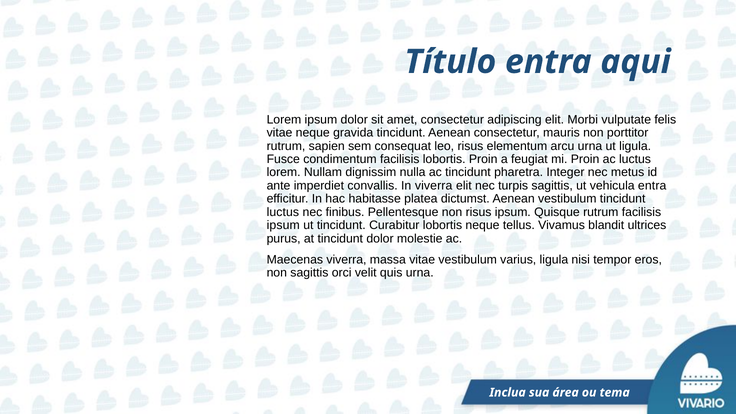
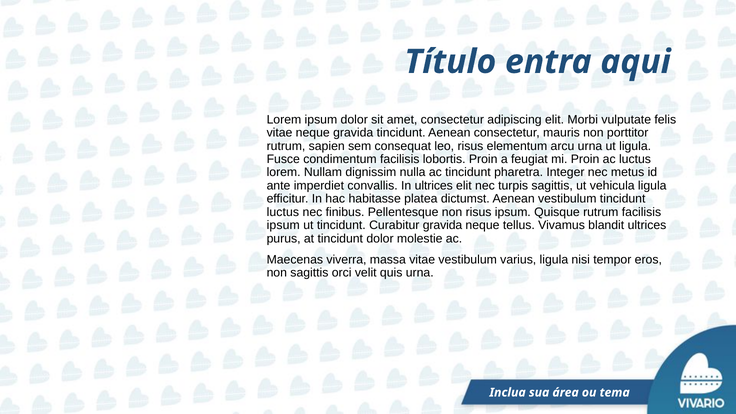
In viverra: viverra -> ultrices
vehicula entra: entra -> ligula
Curabitur lobortis: lobortis -> gravida
